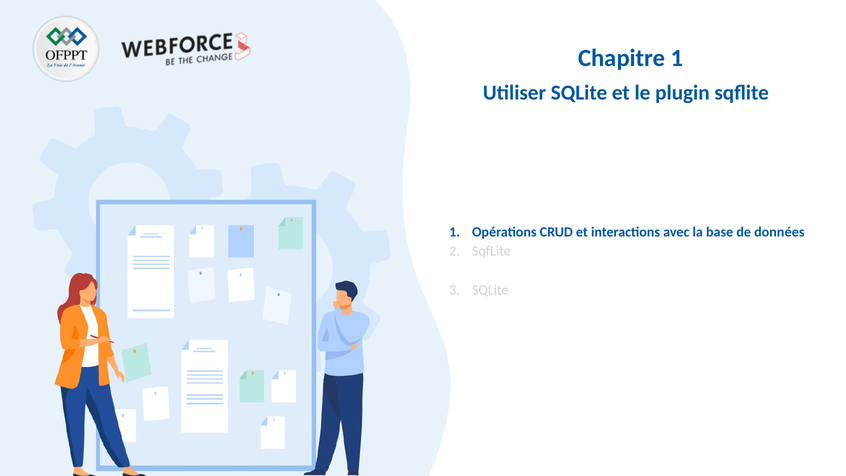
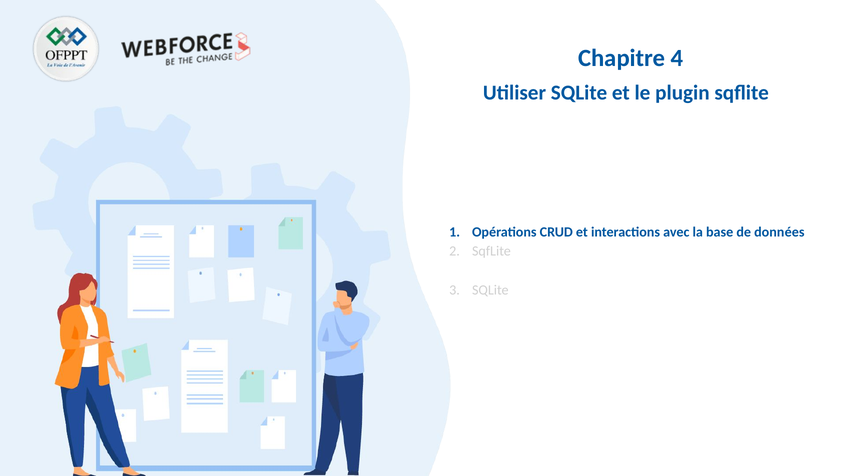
Chapitre 1: 1 -> 4
